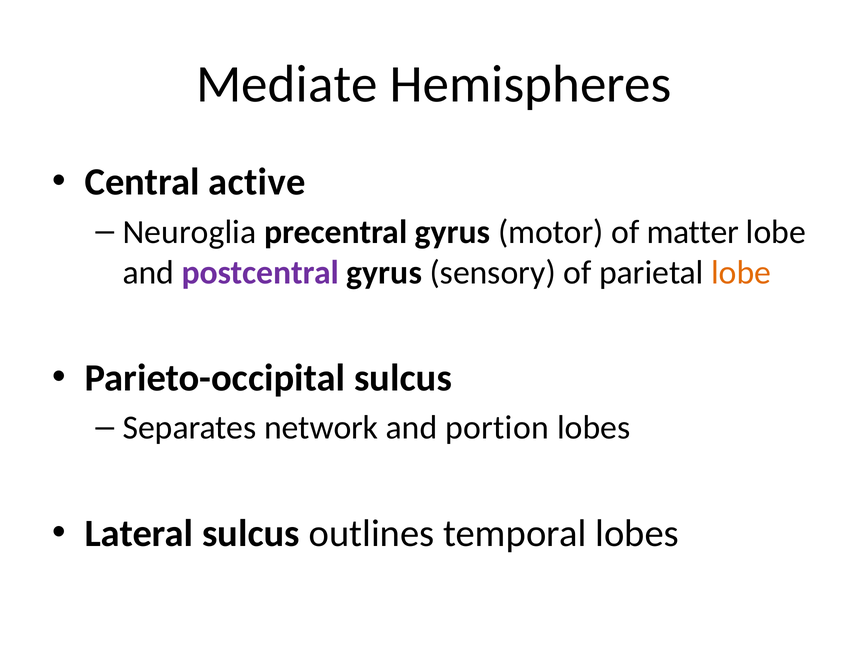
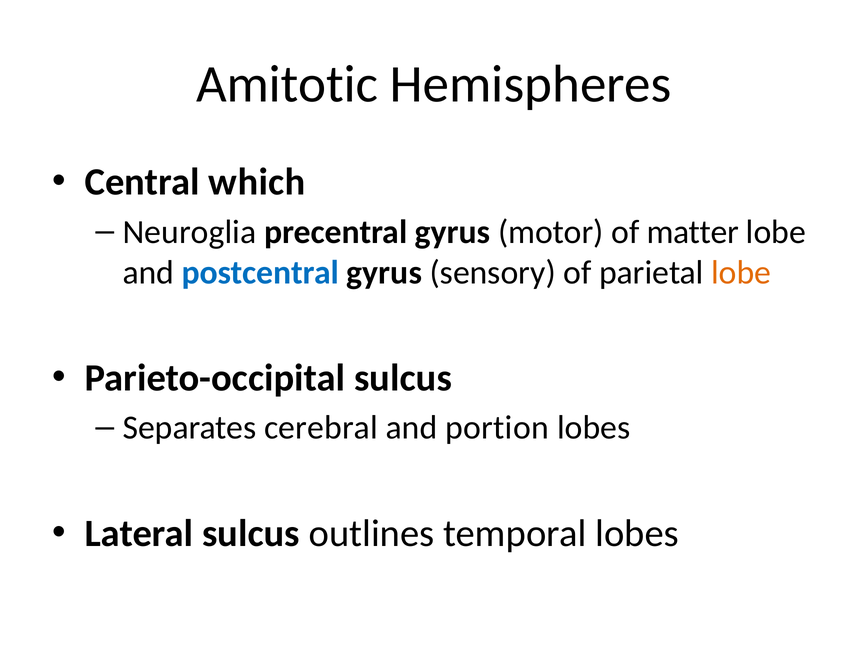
Mediate: Mediate -> Amitotic
active: active -> which
postcentral colour: purple -> blue
network: network -> cerebral
